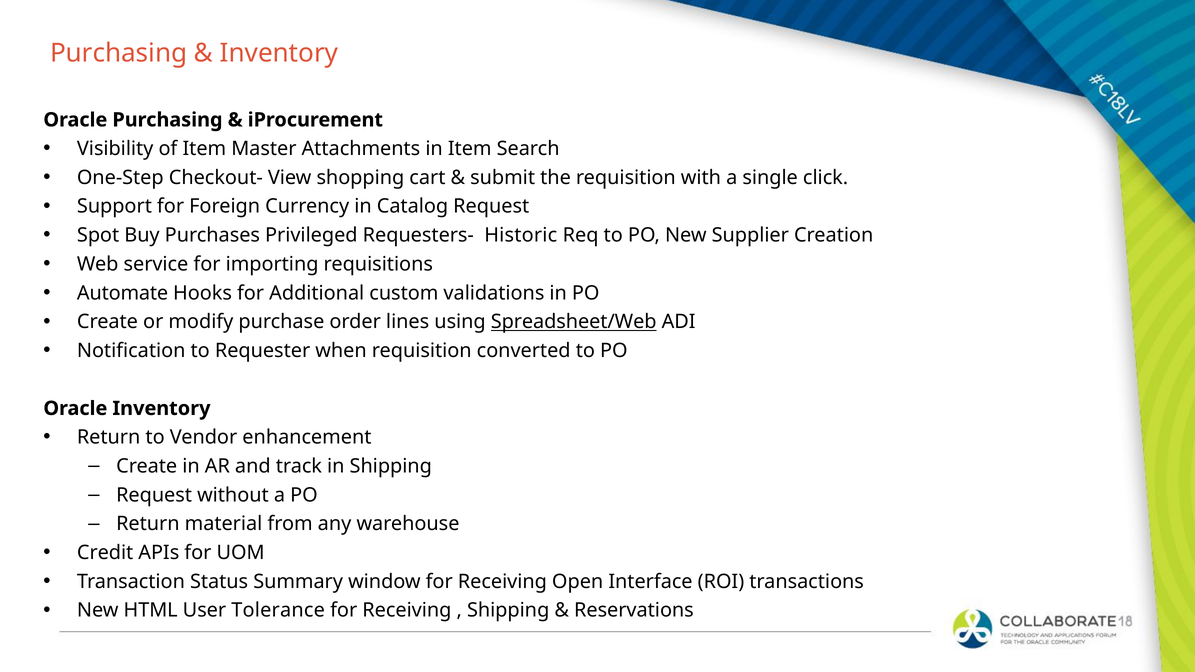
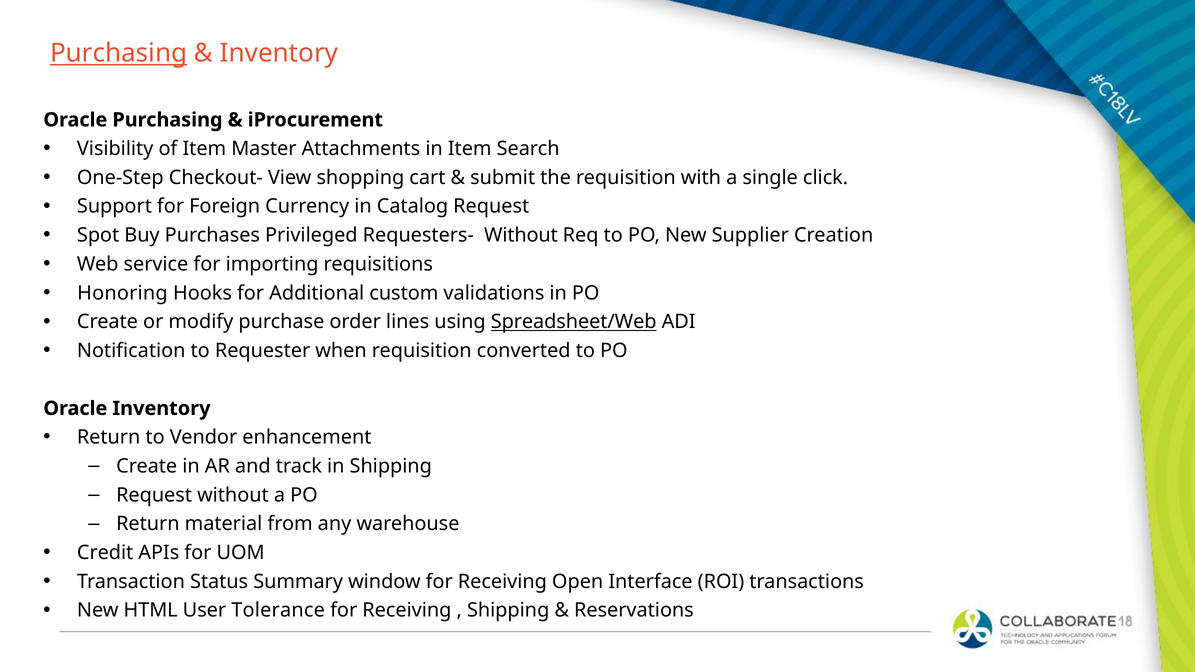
Purchasing at (119, 53) underline: none -> present
Requesters- Historic: Historic -> Without
Automate: Automate -> Honoring
